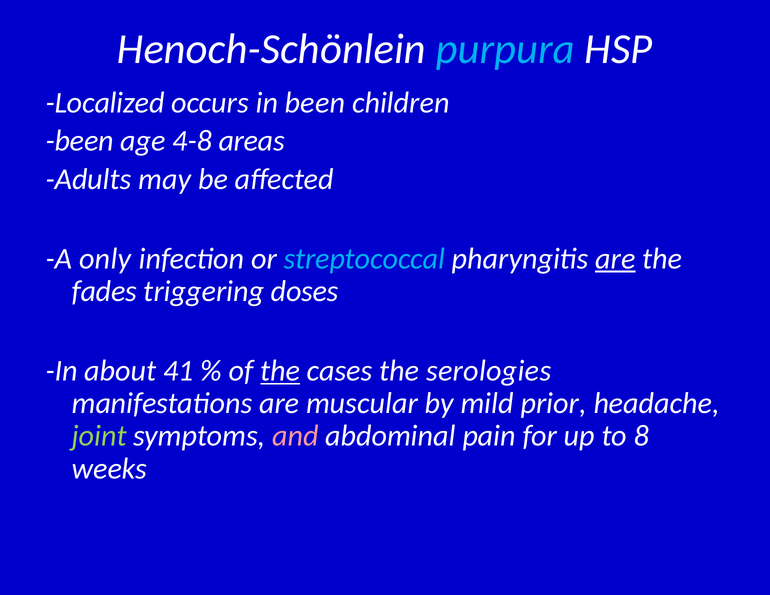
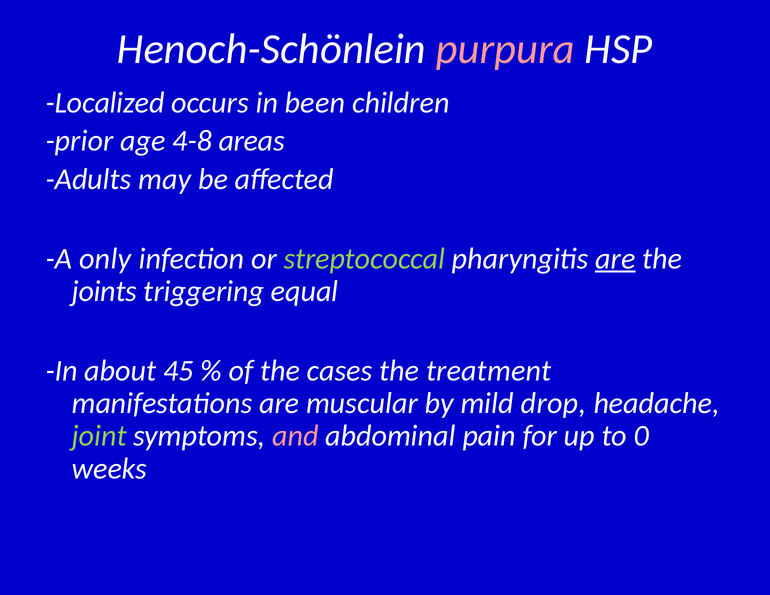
purpura colour: light blue -> pink
been at (80, 141): been -> prior
streptococcal colour: light blue -> light green
fades: fades -> joints
doses: doses -> equal
41: 41 -> 45
the at (280, 371) underline: present -> none
serologies: serologies -> treatment
prior: prior -> drop
8: 8 -> 0
